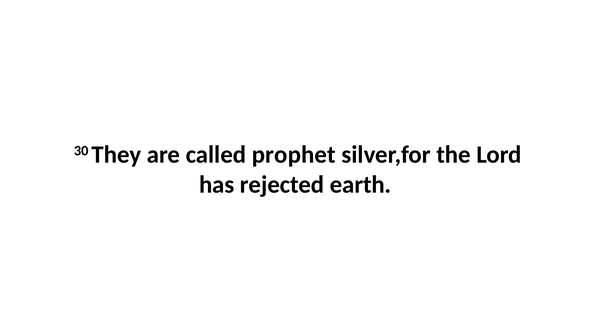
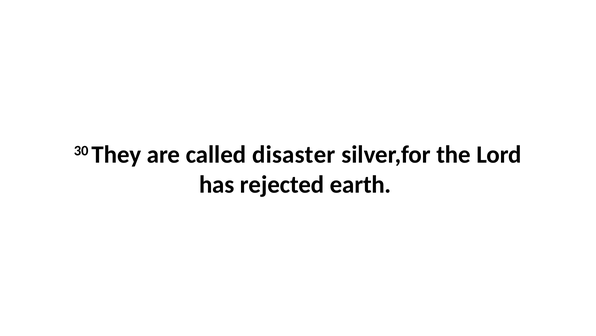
prophet: prophet -> disaster
